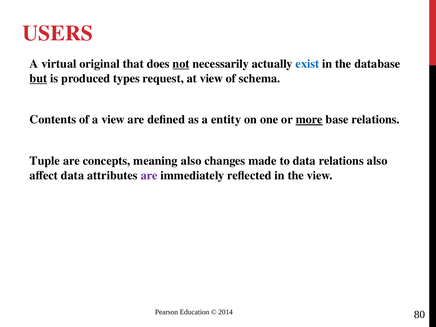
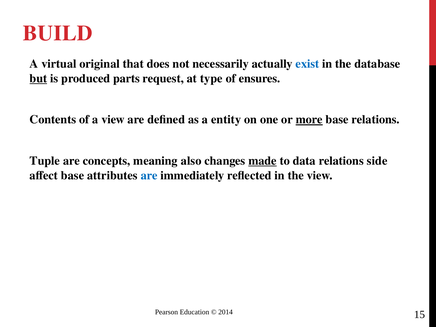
USERS: USERS -> BUILD
not underline: present -> none
types: types -> parts
at view: view -> type
schema: schema -> ensures
made underline: none -> present
relations also: also -> side
affect data: data -> base
are at (149, 175) colour: purple -> blue
80: 80 -> 15
